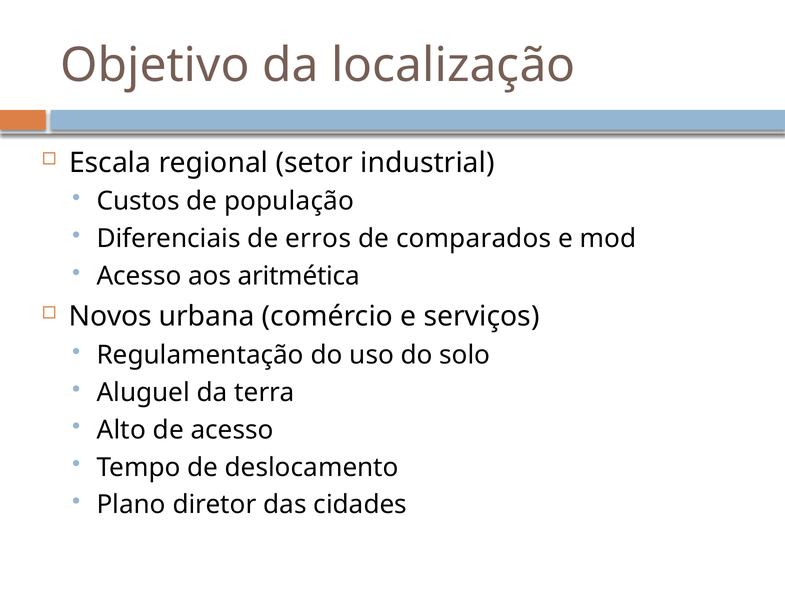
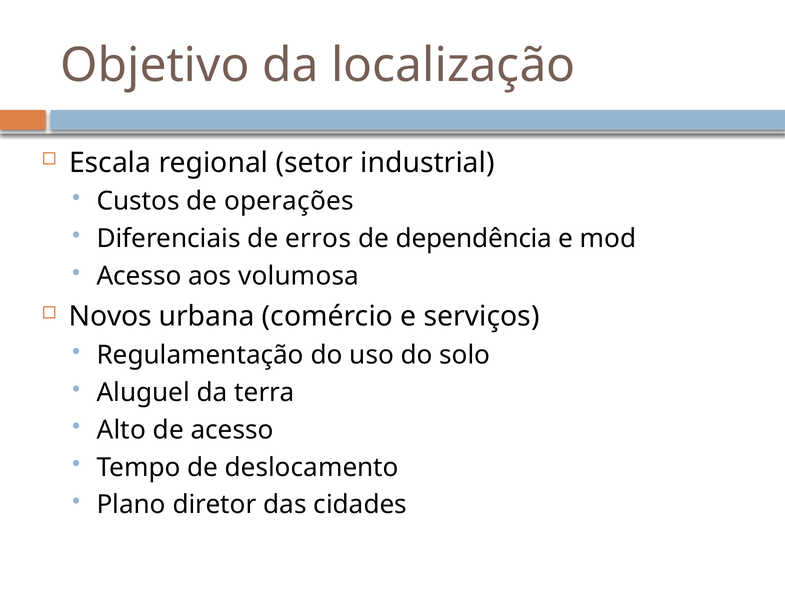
população: população -> operações
comparados: comparados -> dependência
aritmética: aritmética -> volumosa
